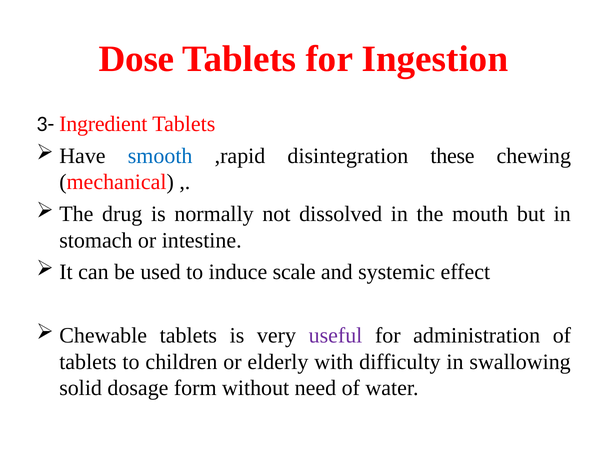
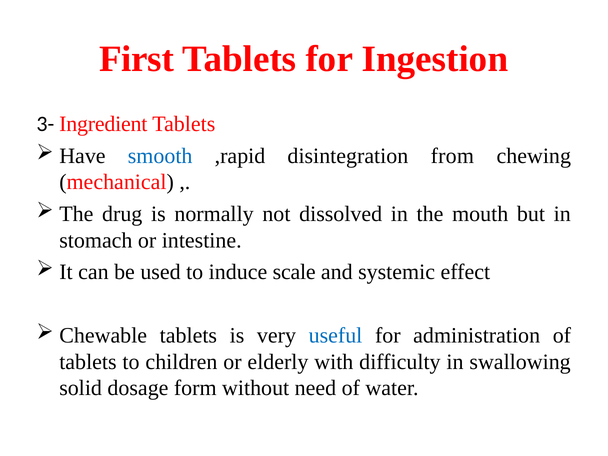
Dose: Dose -> First
these: these -> from
useful colour: purple -> blue
